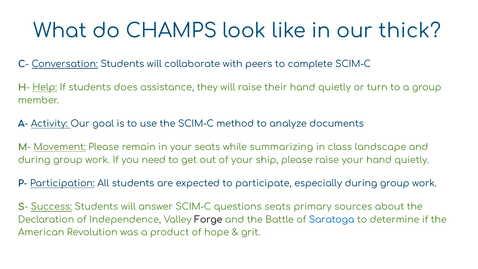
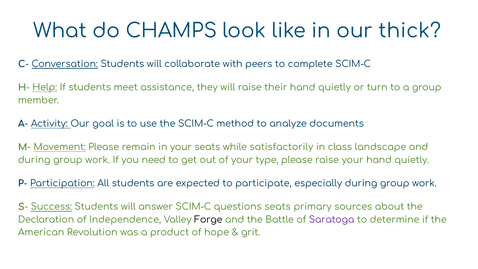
does: does -> meet
summarizing: summarizing -> satisfactorily
ship: ship -> type
Saratoga colour: blue -> purple
